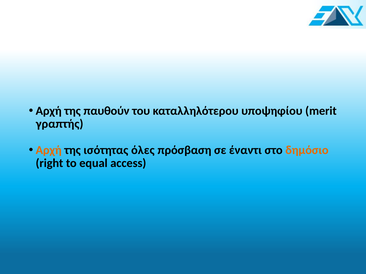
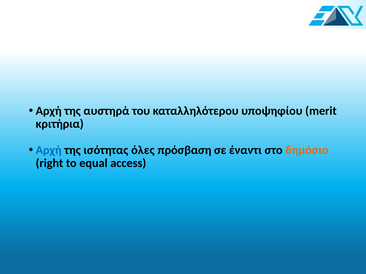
παυθούν: παυθούν -> αυστηρά
γραπτής: γραπτής -> κριτήρια
Αρχή at (49, 150) colour: orange -> blue
